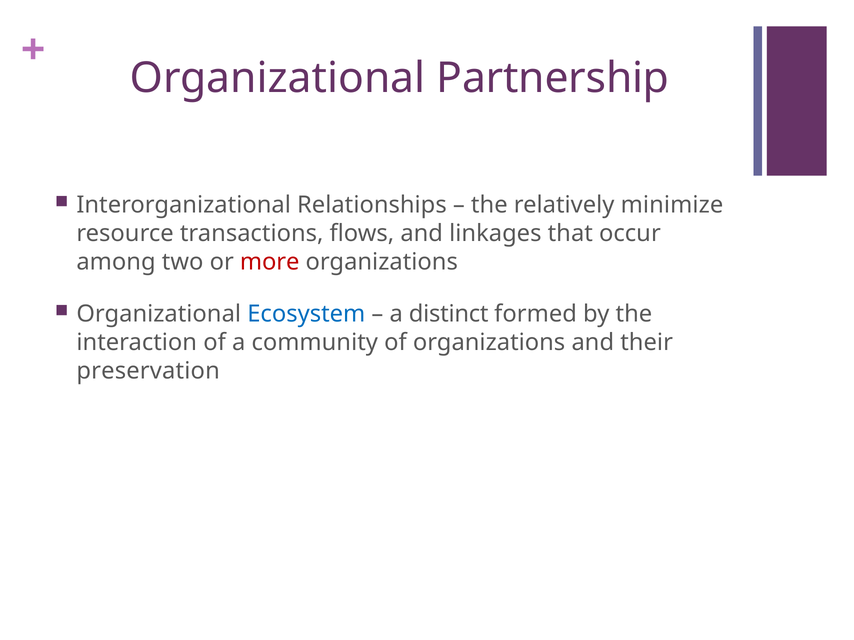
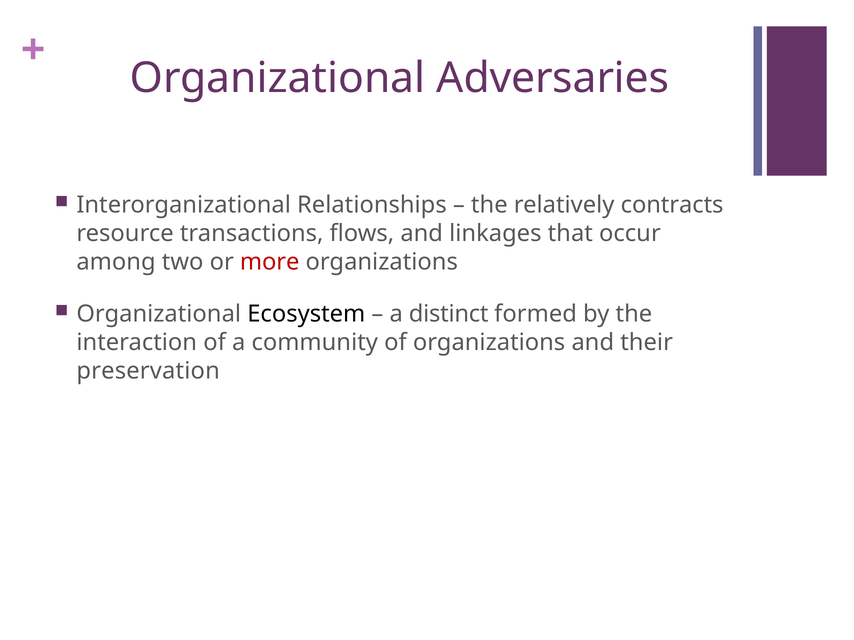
Partnership: Partnership -> Adversaries
minimize: minimize -> contracts
Ecosystem colour: blue -> black
